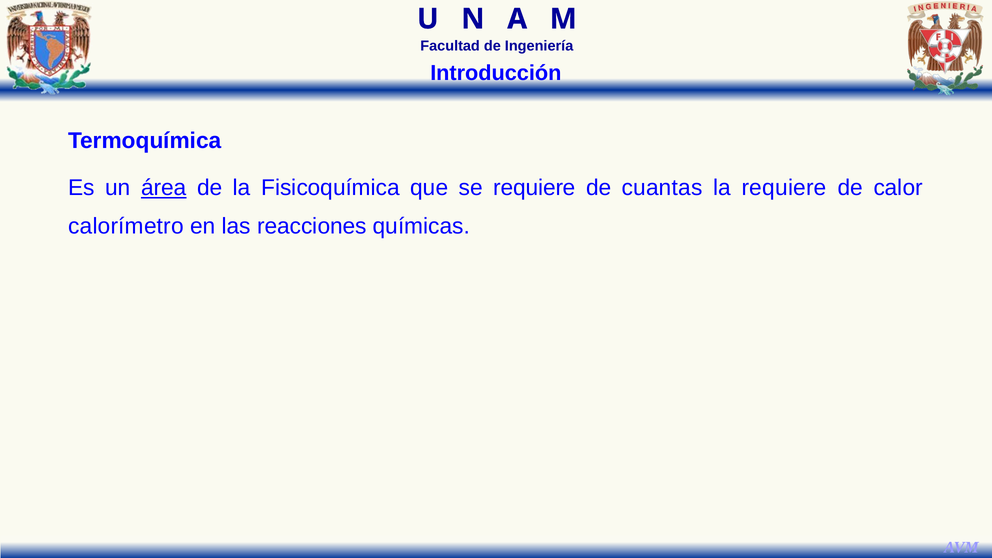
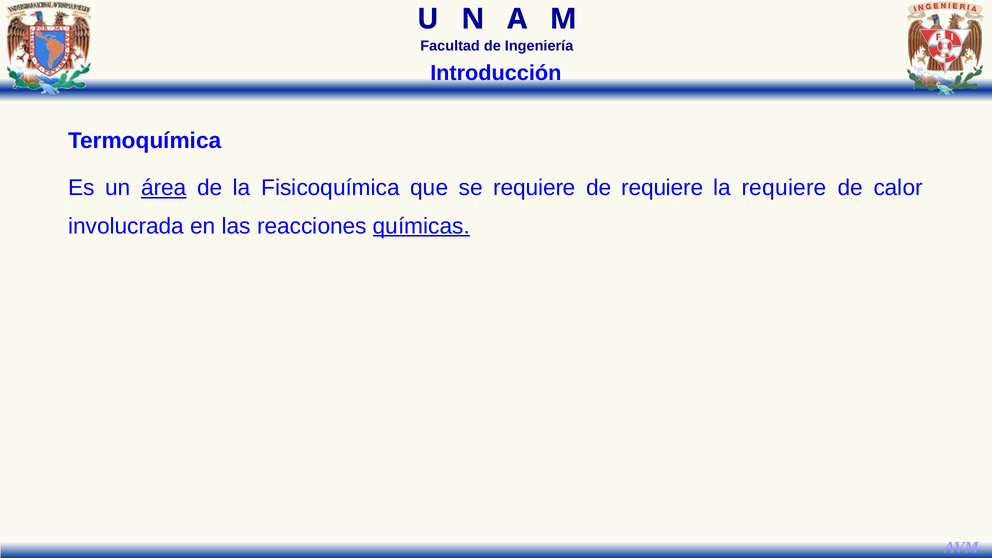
de cuantas: cuantas -> requiere
calorímetro: calorímetro -> involucrada
químicas underline: none -> present
